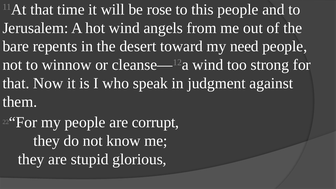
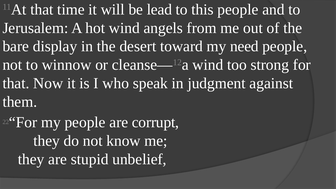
rose: rose -> lead
repents: repents -> display
glorious: glorious -> unbelief
